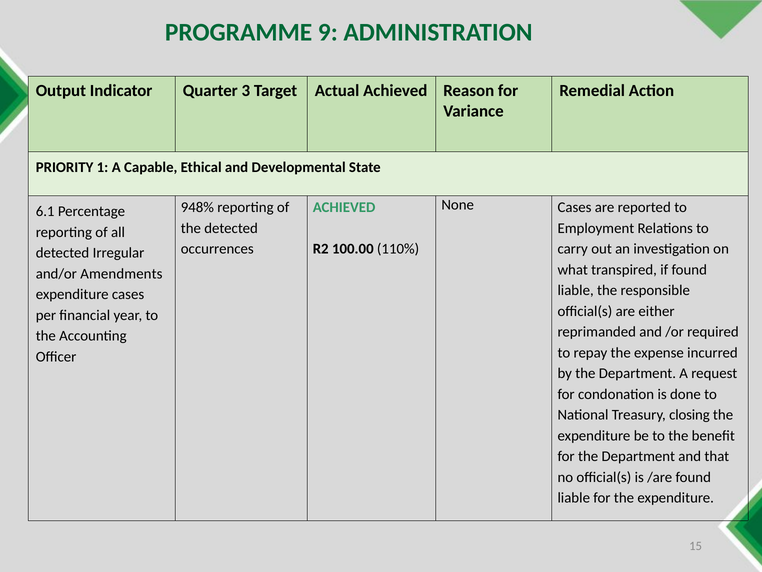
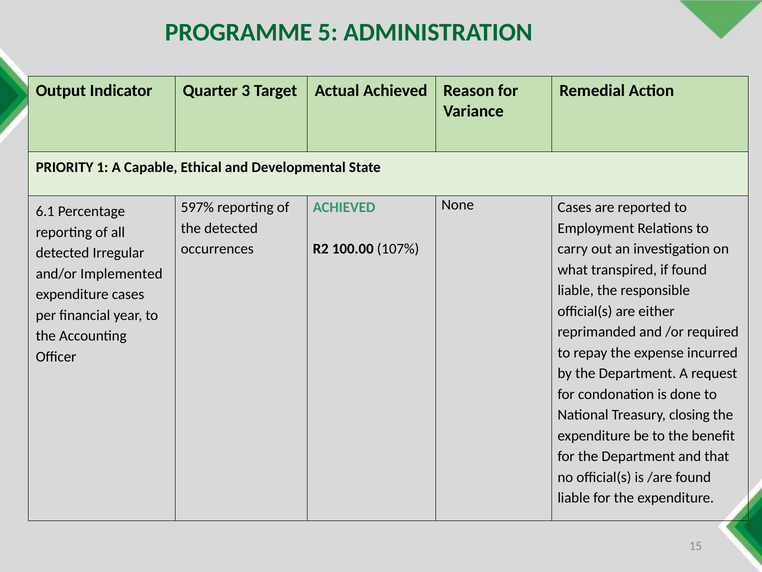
9: 9 -> 5
948%: 948% -> 597%
110%: 110% -> 107%
Amendments: Amendments -> Implemented
